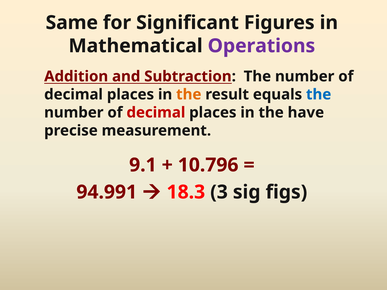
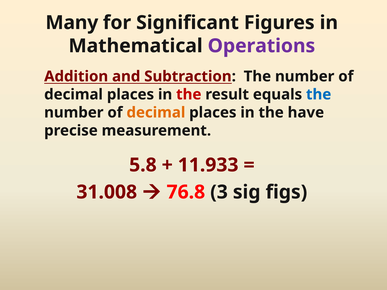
Same: Same -> Many
the at (189, 95) colour: orange -> red
decimal at (156, 113) colour: red -> orange
9.1: 9.1 -> 5.8
10.796: 10.796 -> 11.933
94.991: 94.991 -> 31.008
18.3: 18.3 -> 76.8
